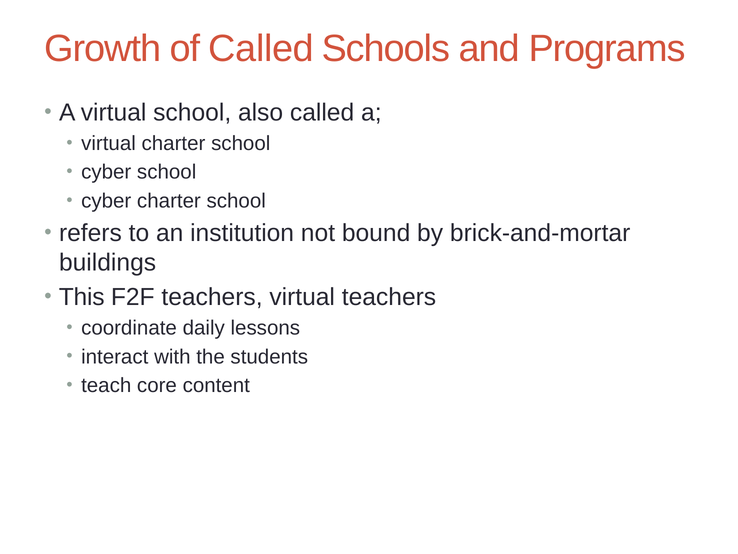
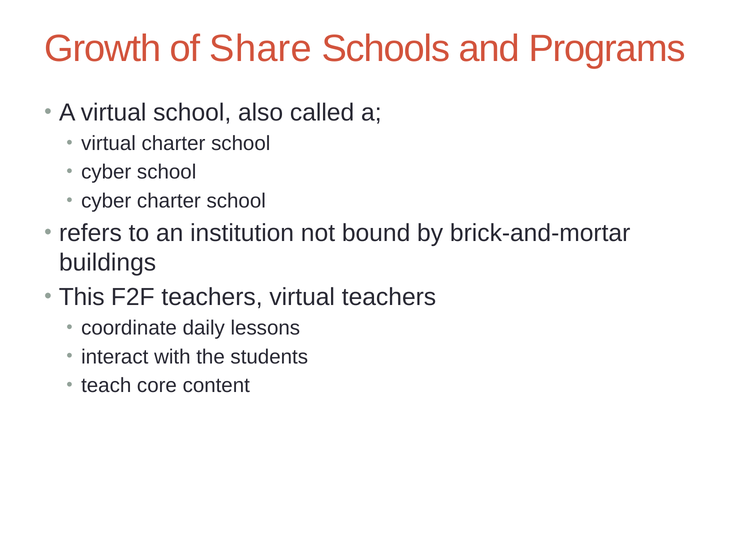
of Called: Called -> Share
